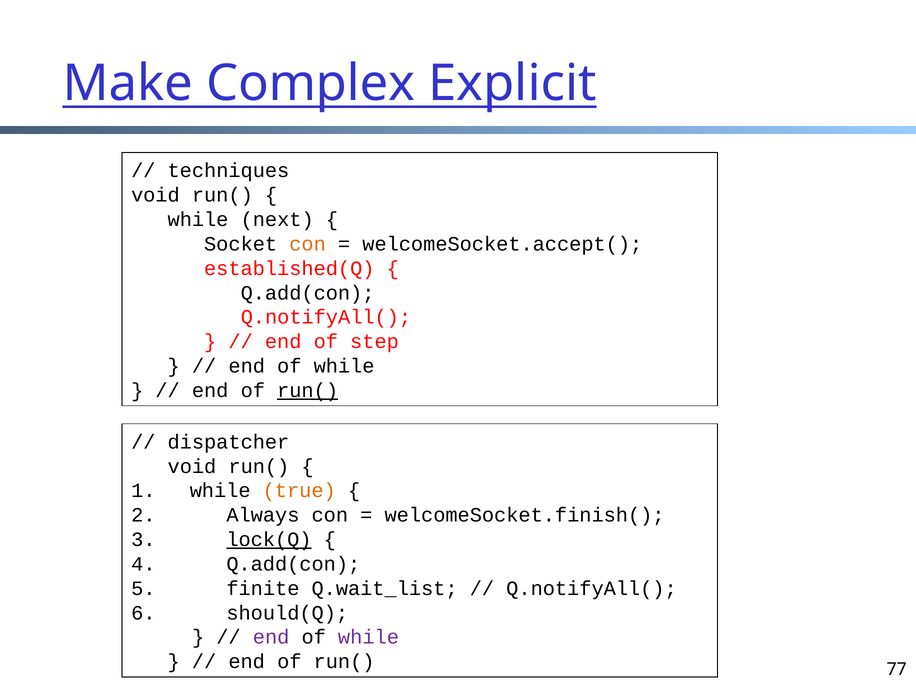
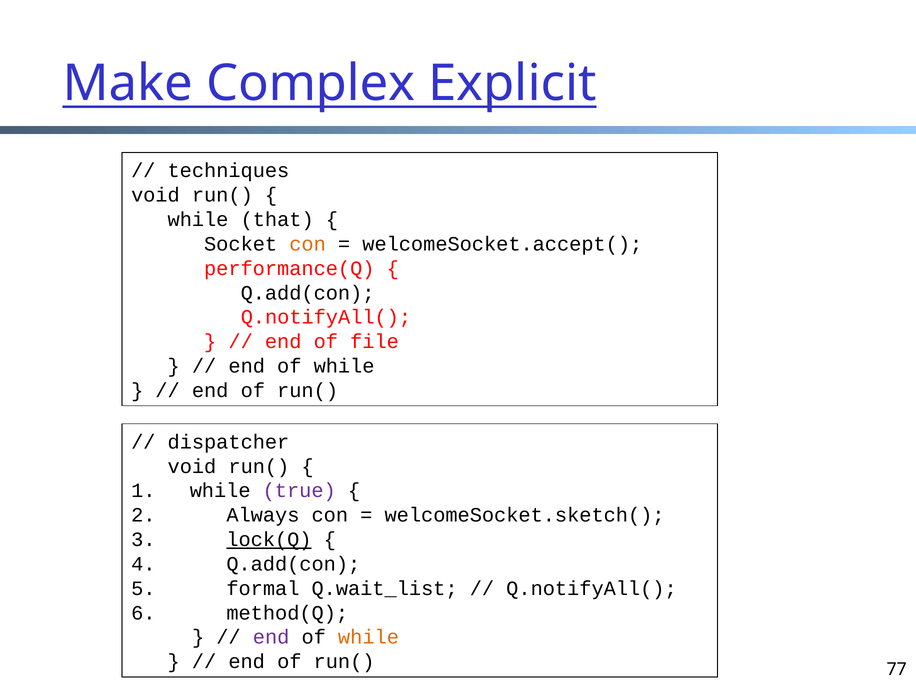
next: next -> that
established(Q: established(Q -> performance(Q
step: step -> file
run( at (308, 390) underline: present -> none
true colour: orange -> purple
welcomeSocket.finish(: welcomeSocket.finish( -> welcomeSocket.sketch(
finite: finite -> formal
should(Q: should(Q -> method(Q
while at (368, 637) colour: purple -> orange
